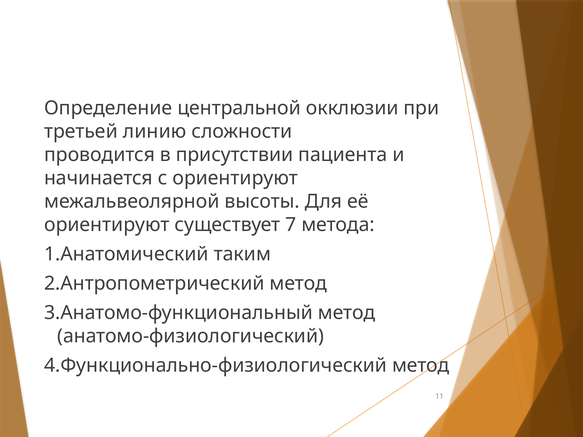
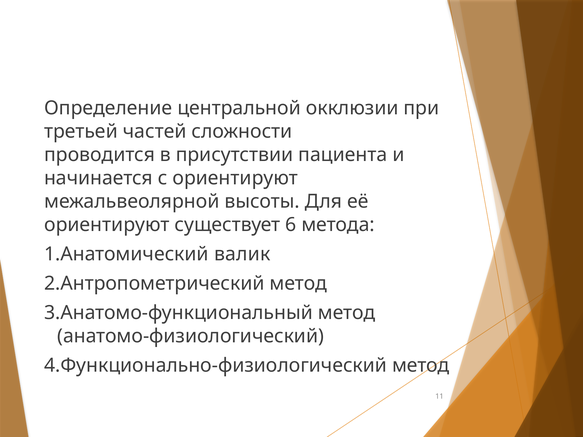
линию: линию -> частей
7: 7 -> 6
таким: таким -> валик
